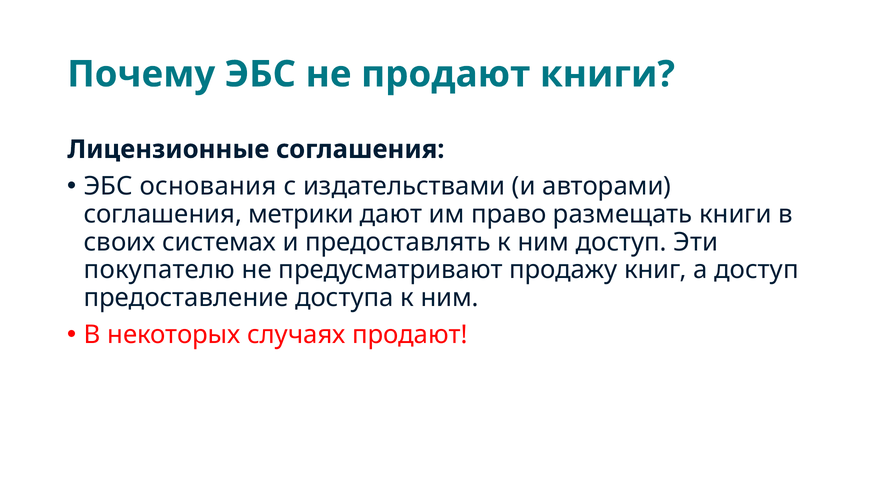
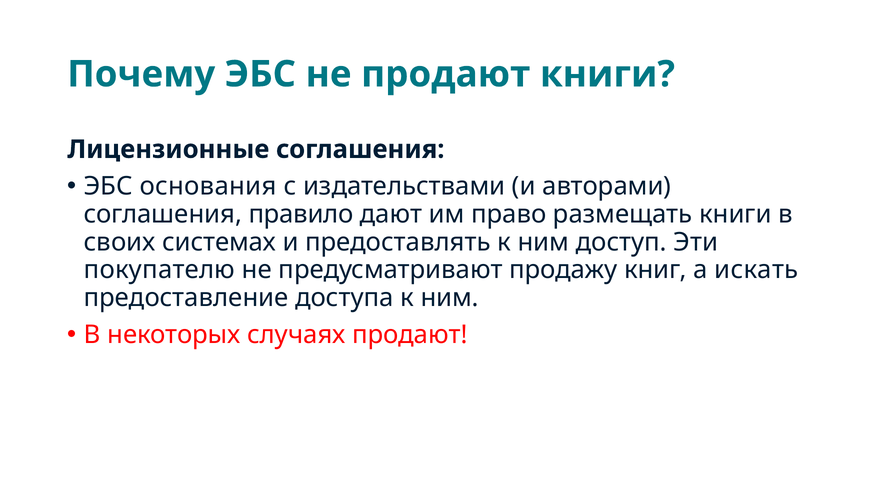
метрики: метрики -> правило
а доступ: доступ -> искать
